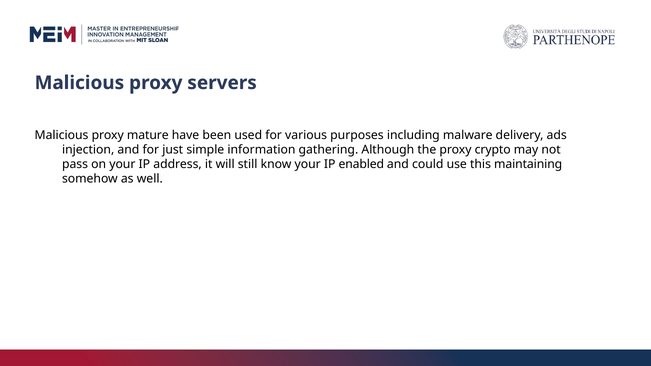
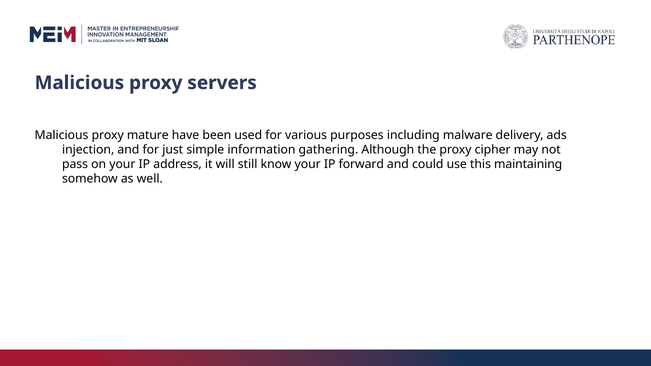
crypto: crypto -> cipher
enabled: enabled -> forward
